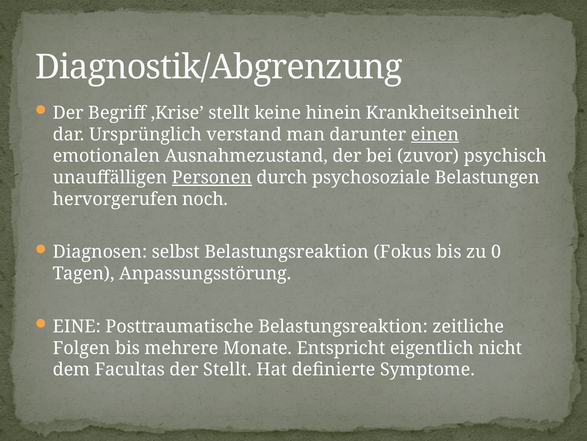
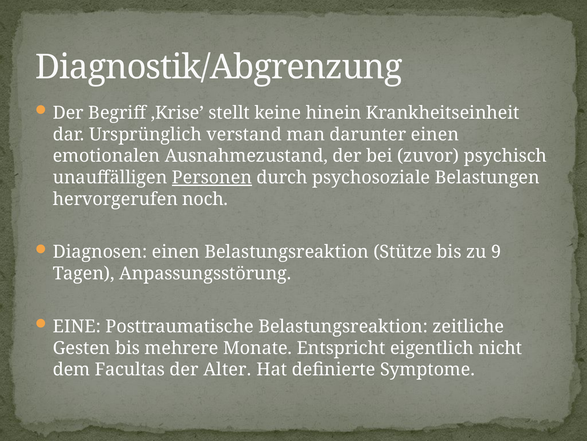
einen at (435, 134) underline: present -> none
Diagnosen selbst: selbst -> einen
Fokus: Fokus -> Stütze
0: 0 -> 9
Folgen: Folgen -> Gesten
der Stellt: Stellt -> Alter
